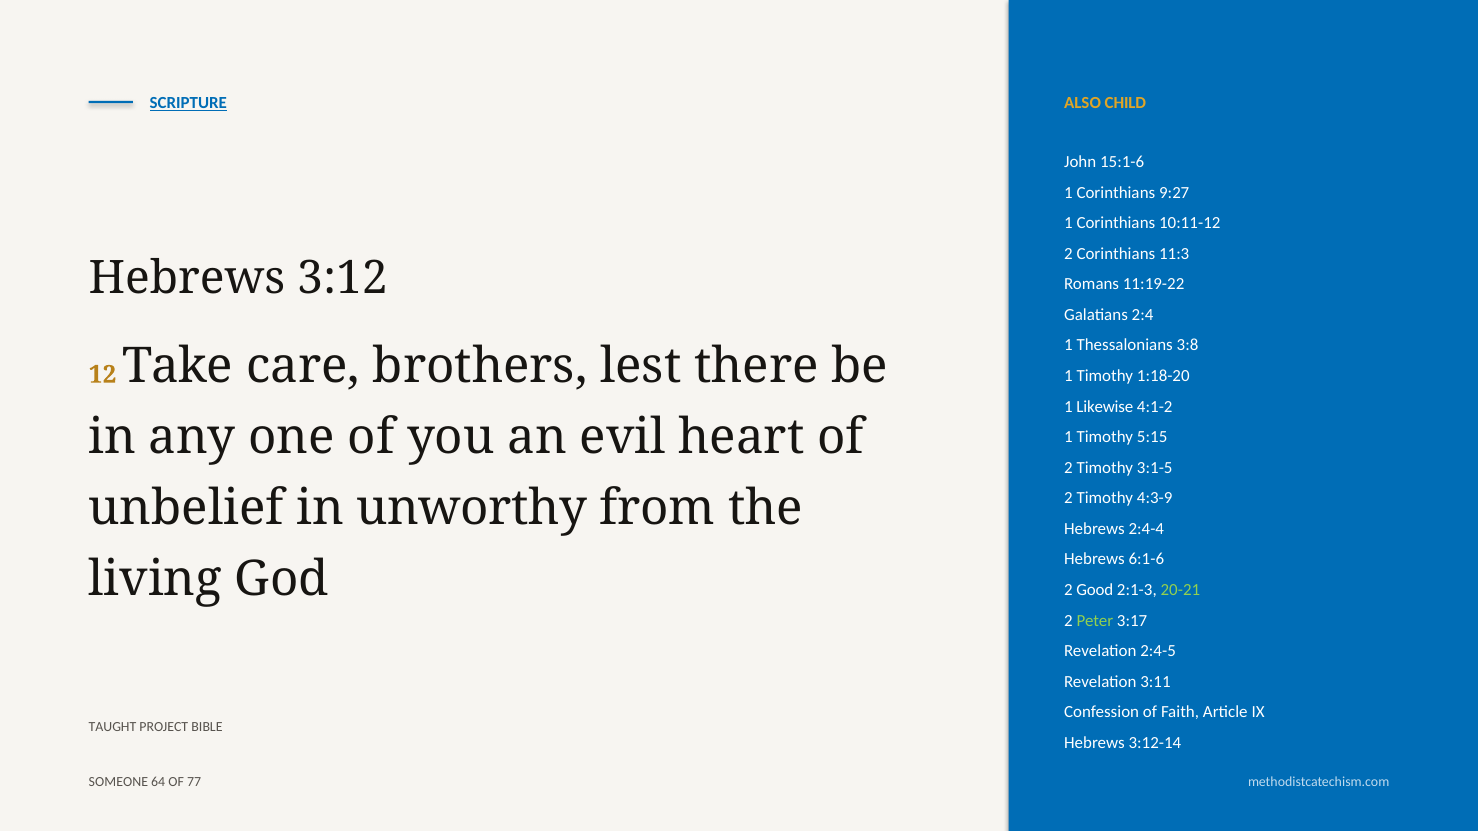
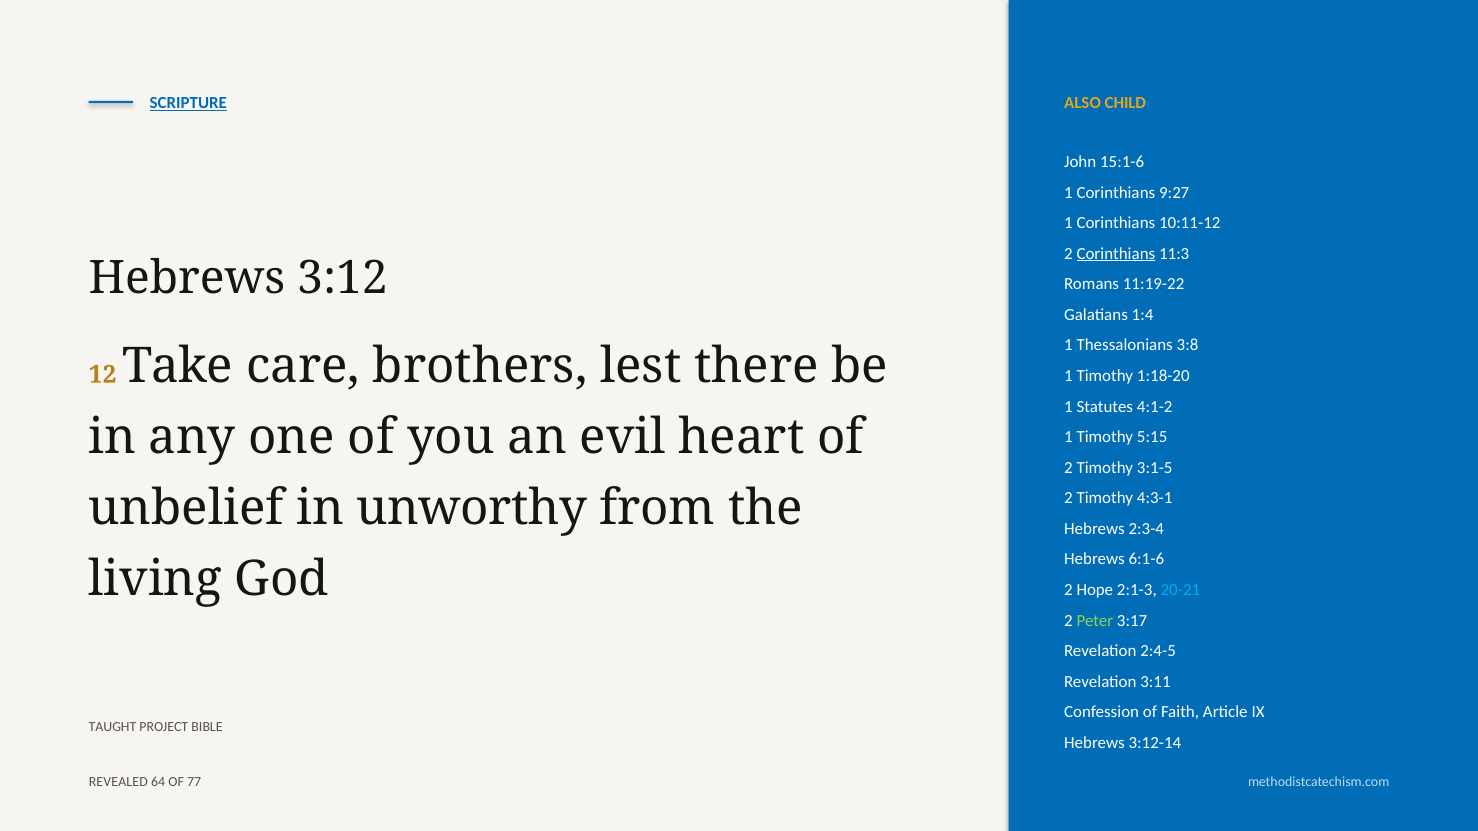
Corinthians at (1116, 254) underline: none -> present
2:4: 2:4 -> 1:4
Likewise: Likewise -> Statutes
4:3-9: 4:3-9 -> 4:3-1
2:4-4: 2:4-4 -> 2:3-4
Good: Good -> Hope
20-21 colour: light green -> light blue
SOMEONE: SOMEONE -> REVEALED
